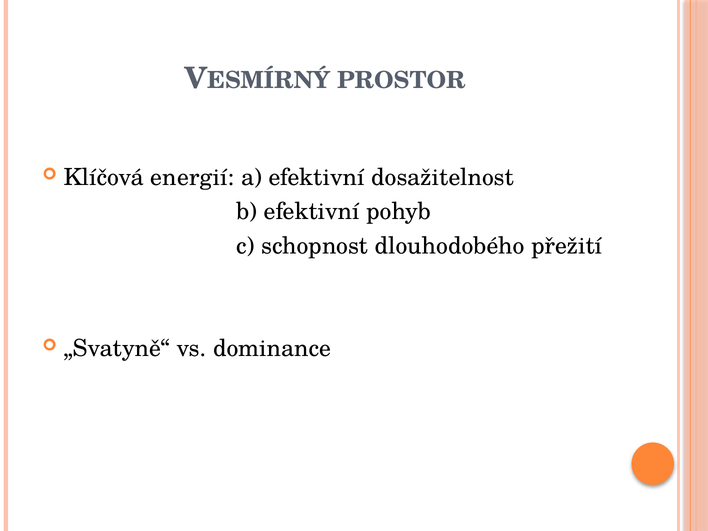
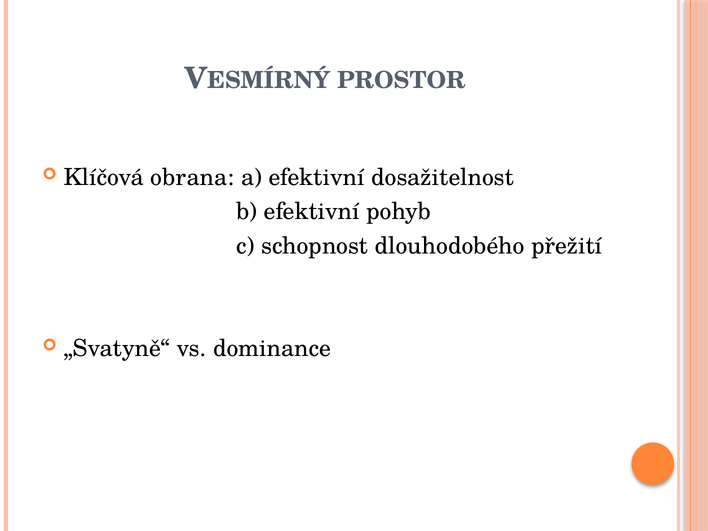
energií: energií -> obrana
